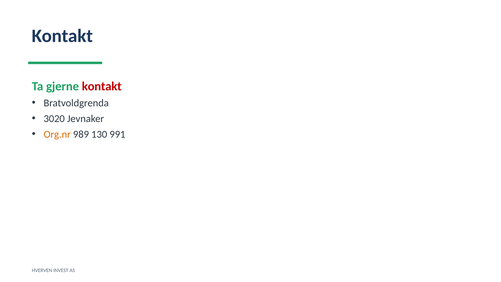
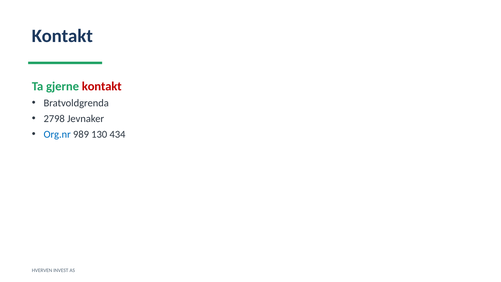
3020: 3020 -> 2798
Org.nr colour: orange -> blue
991: 991 -> 434
